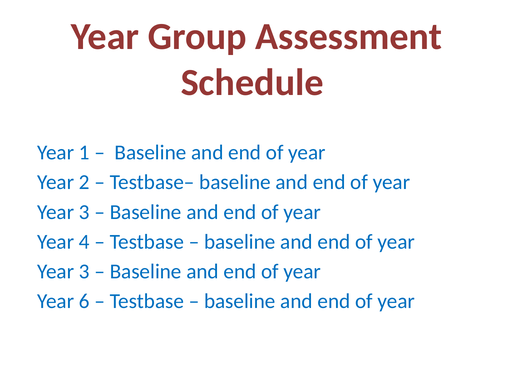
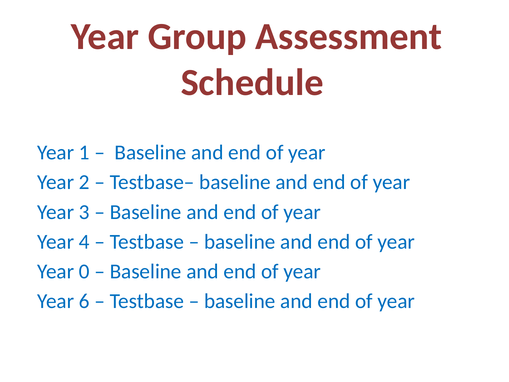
3 at (84, 271): 3 -> 0
